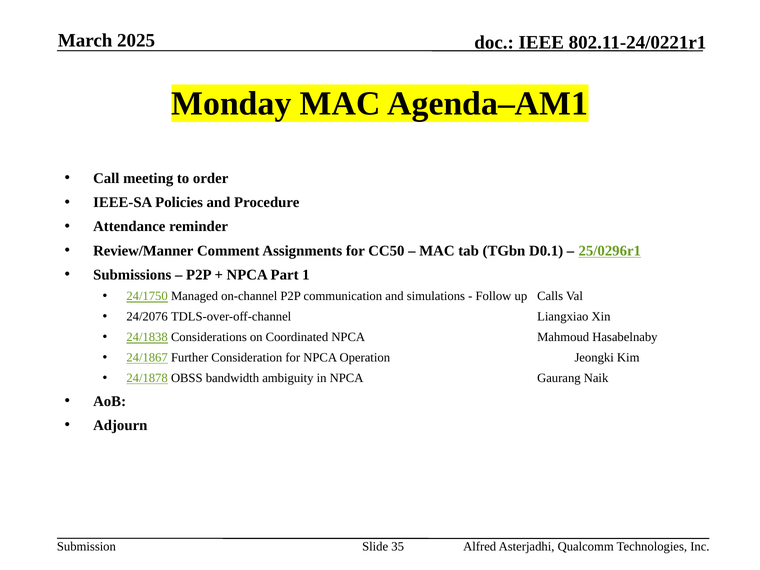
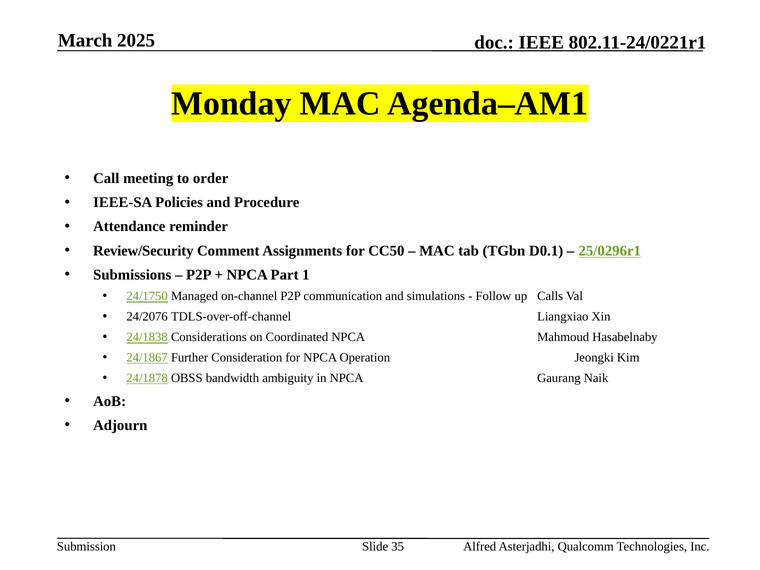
Review/Manner: Review/Manner -> Review/Security
